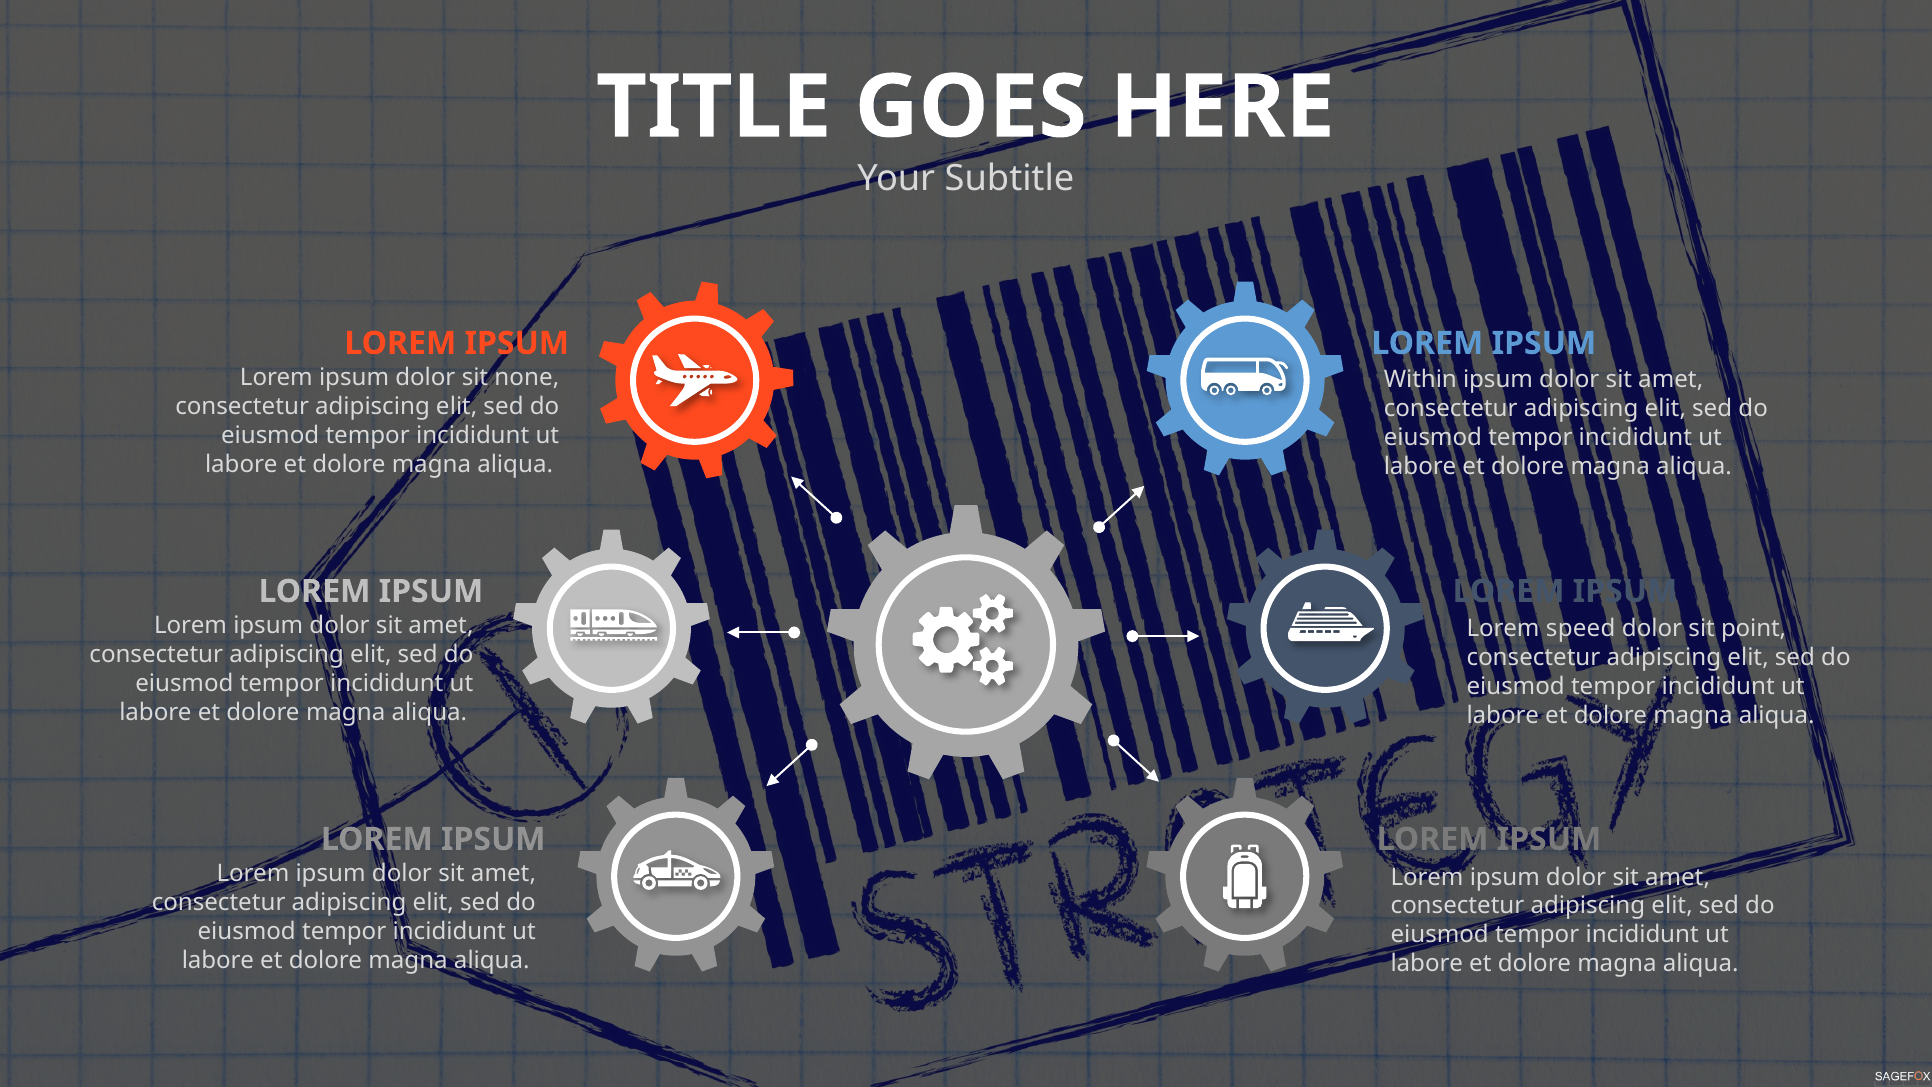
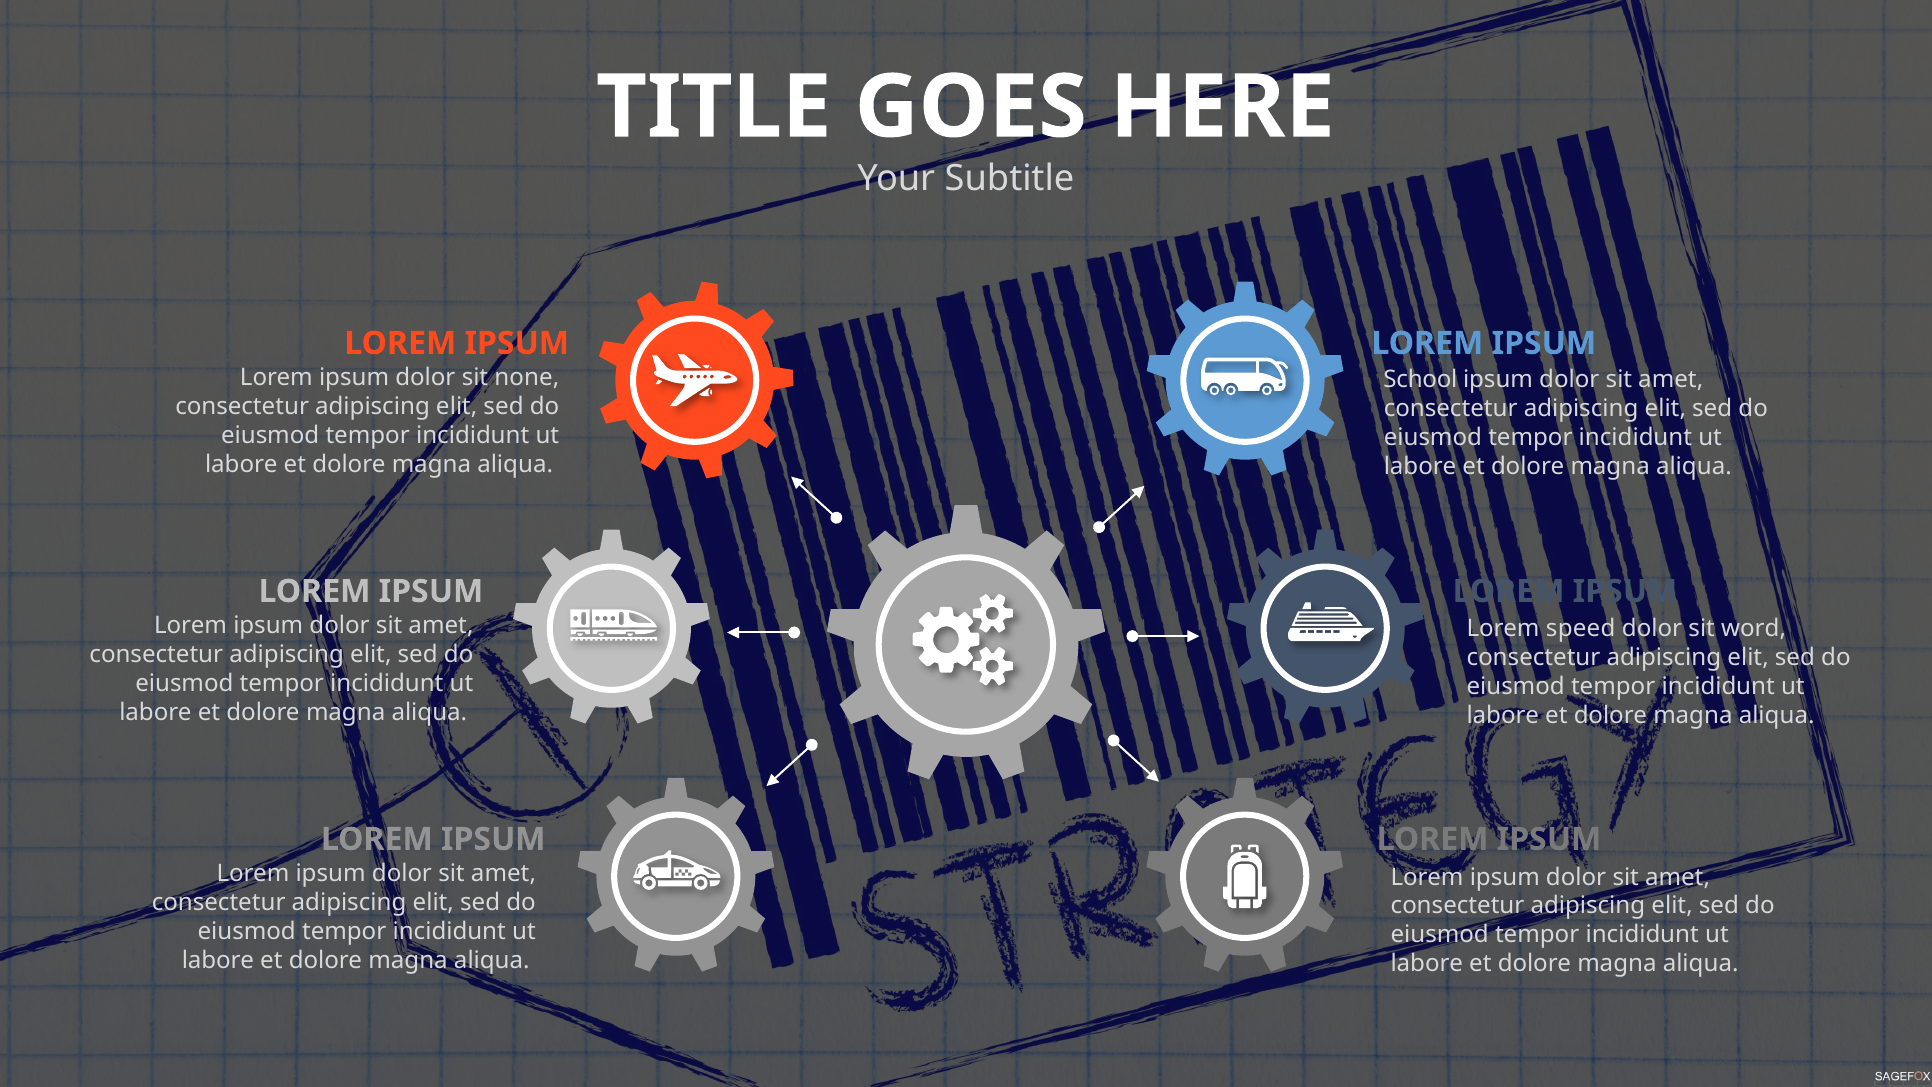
Within: Within -> School
point: point -> word
